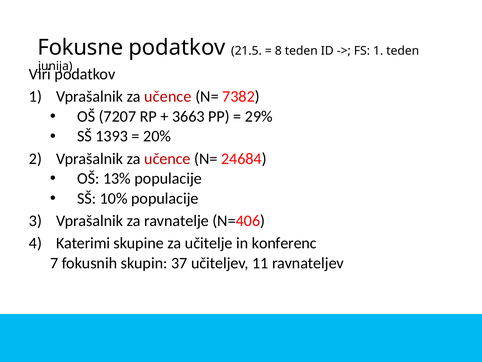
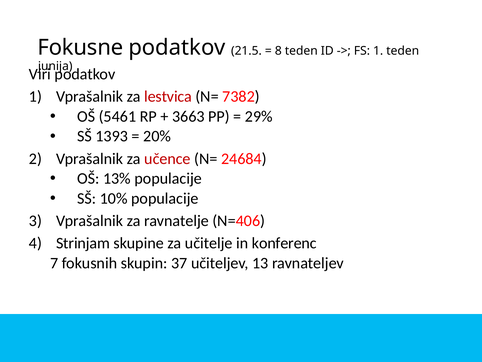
1 Vprašalnik za učence: učence -> lestvica
7207: 7207 -> 5461
Katerimi: Katerimi -> Strinjam
11: 11 -> 13
